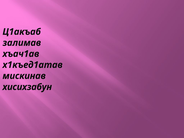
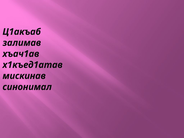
хисихзабун: хисихзабун -> синонимал
